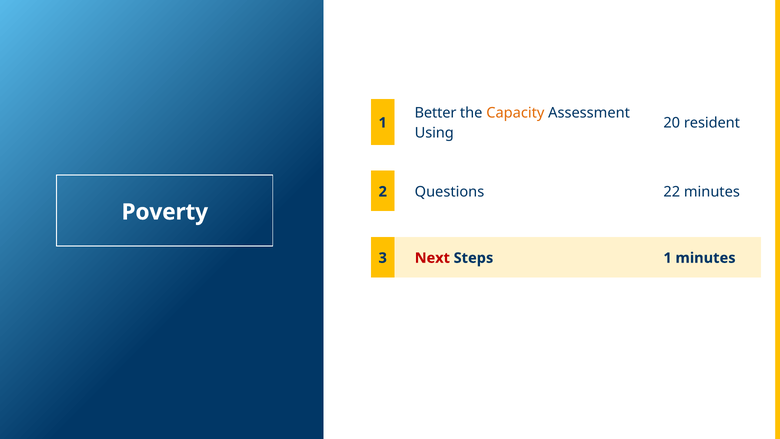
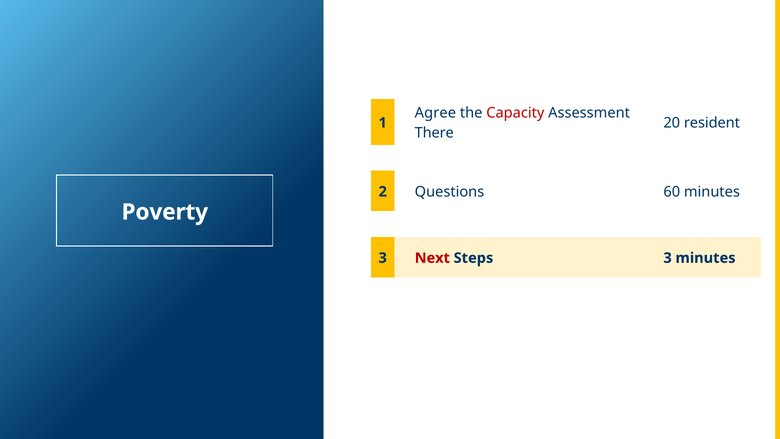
Better: Better -> Agree
Capacity colour: orange -> red
Using: Using -> There
22: 22 -> 60
Steps 1: 1 -> 3
